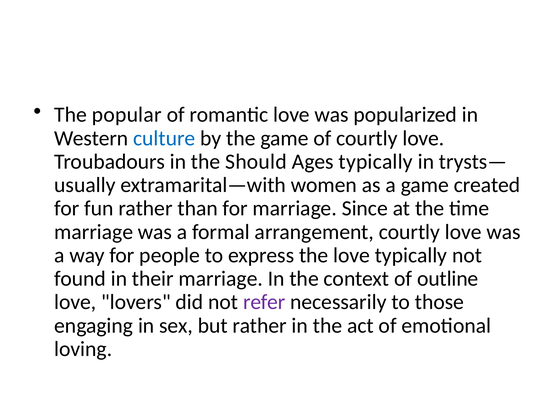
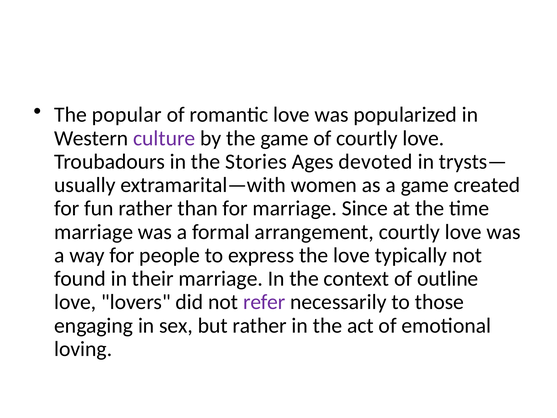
culture colour: blue -> purple
Should: Should -> Stories
Ages typically: typically -> devoted
